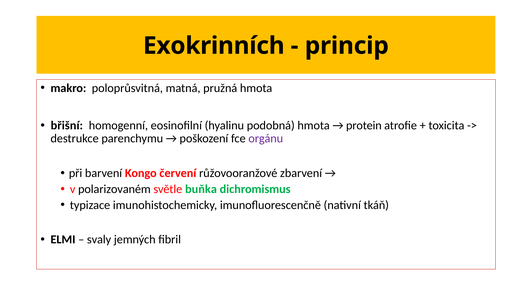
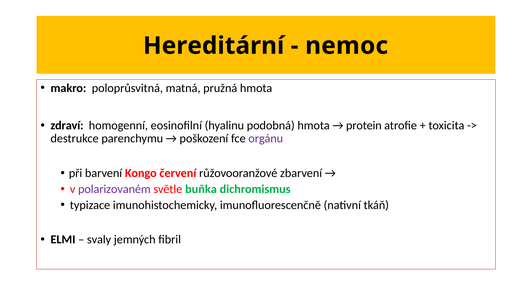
Exokrinních: Exokrinních -> Hereditární
princip: princip -> nemoc
břišní: břišní -> zdraví
polarizovaném colour: black -> purple
